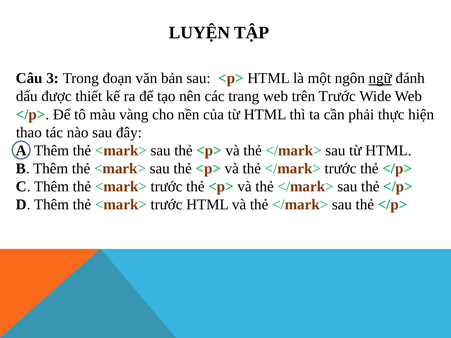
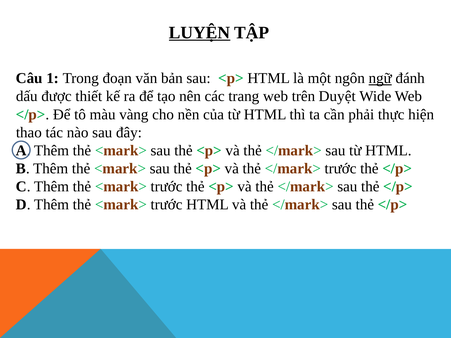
LUYỆN underline: none -> present
3: 3 -> 1
trên Trước: Trước -> Duyệt
